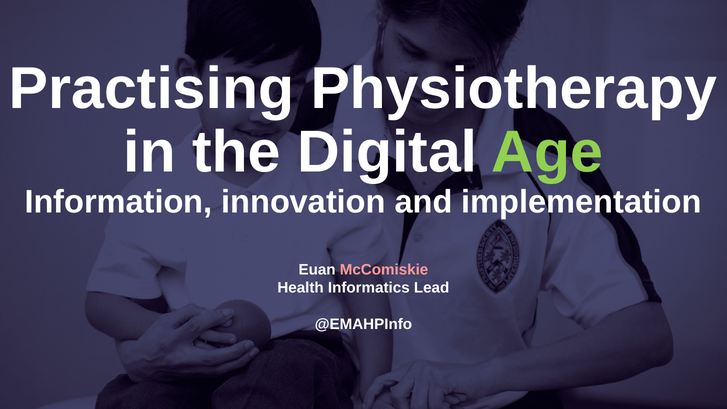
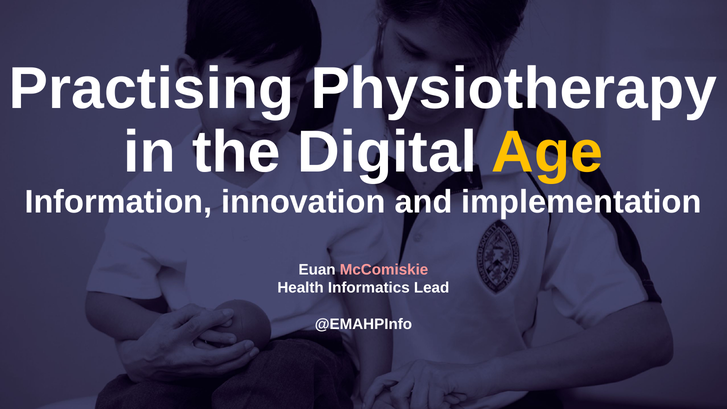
Age colour: light green -> yellow
